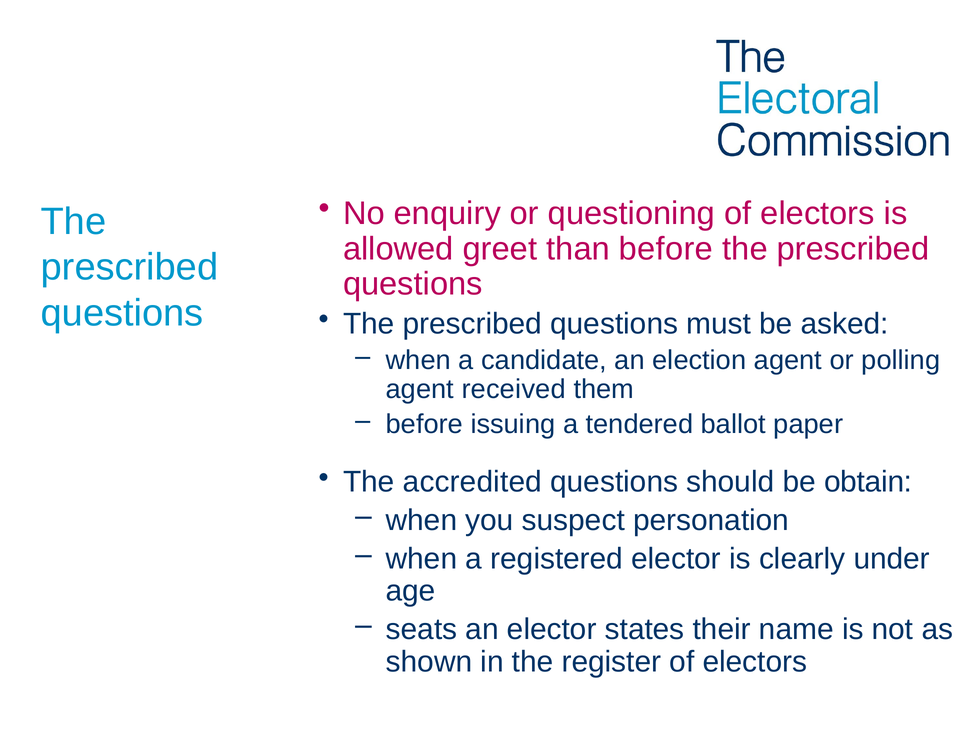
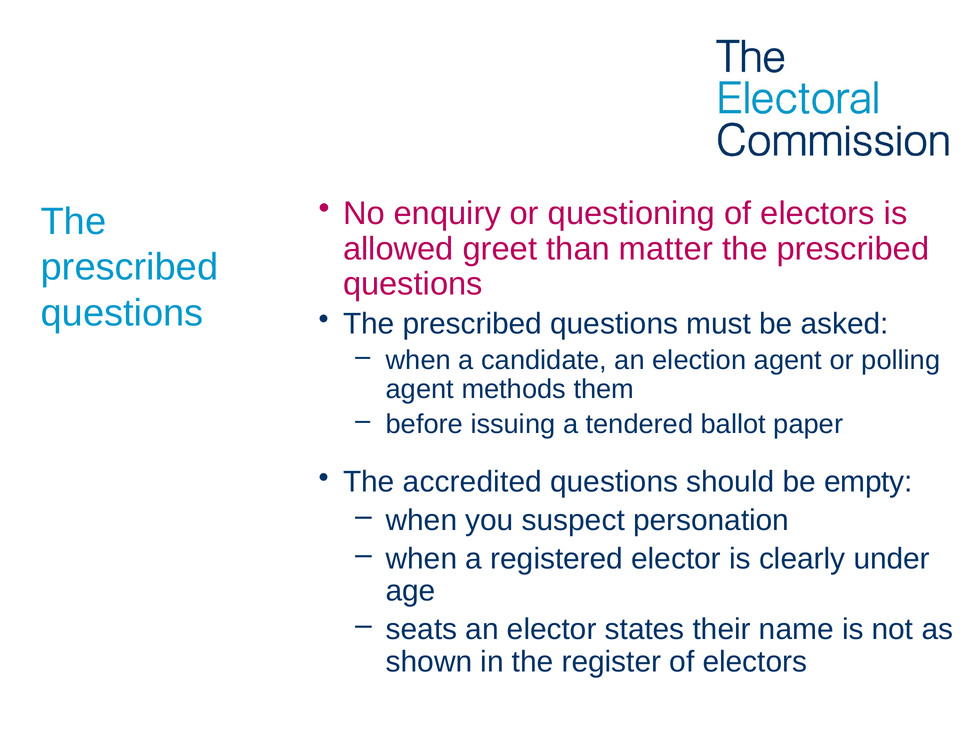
than before: before -> matter
received: received -> methods
obtain: obtain -> empty
